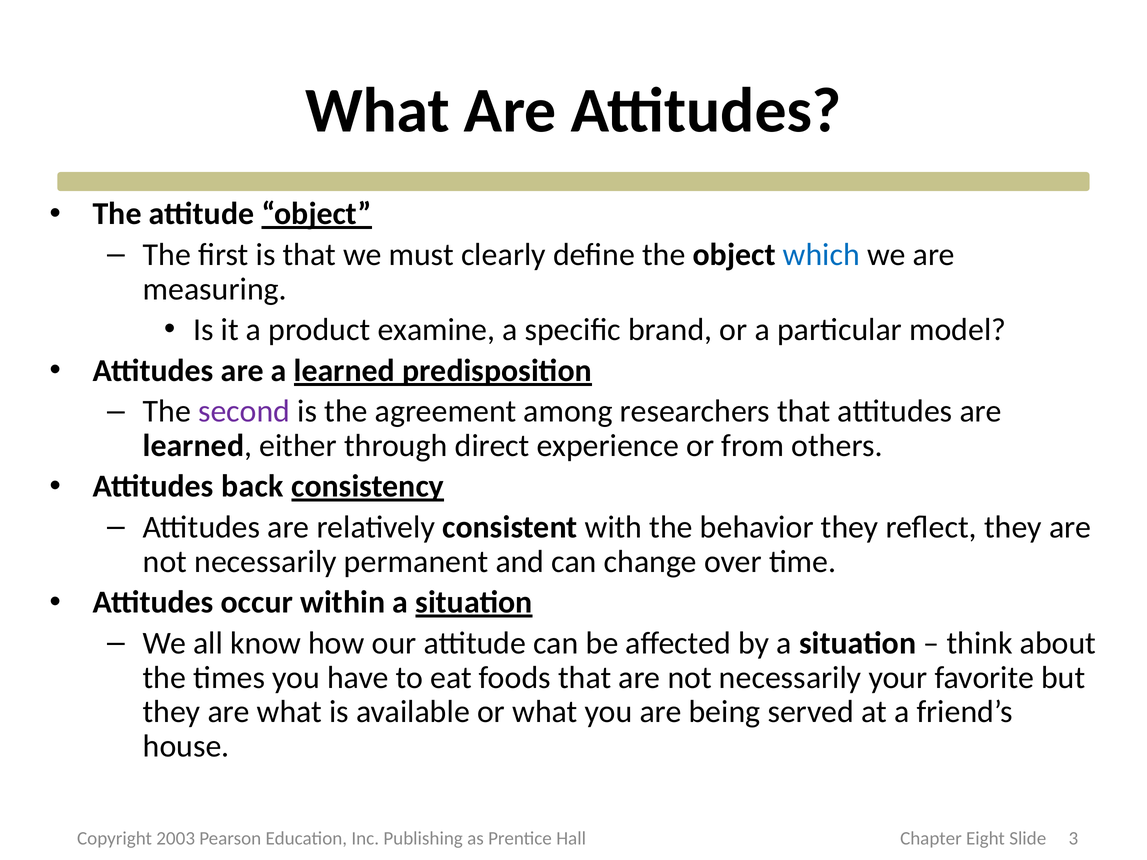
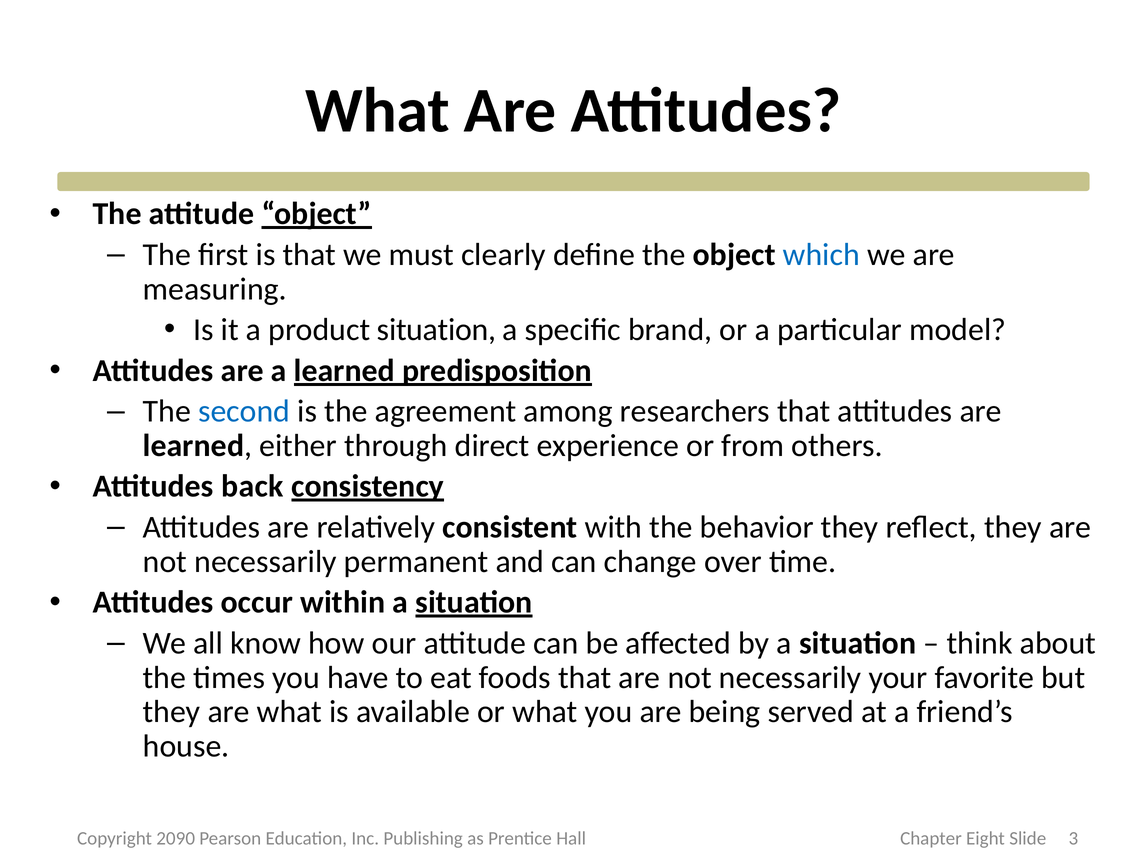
product examine: examine -> situation
second colour: purple -> blue
2003: 2003 -> 2090
